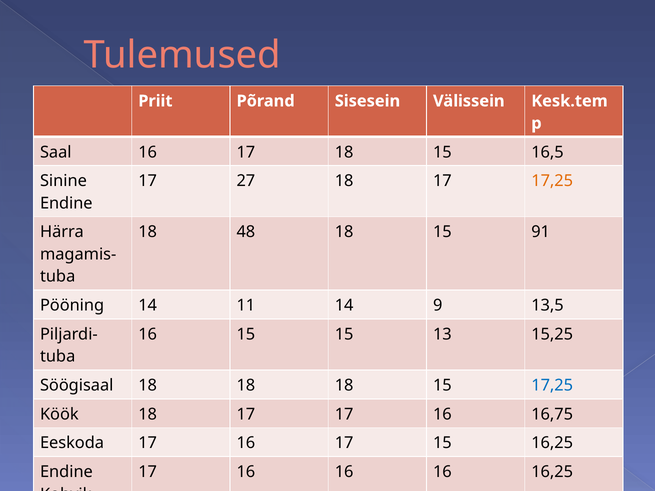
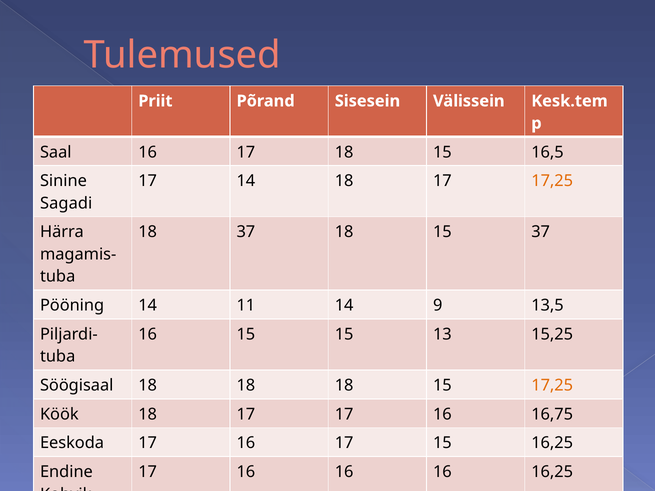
17 27: 27 -> 14
Endine at (66, 203): Endine -> Sagadi
18 48: 48 -> 37
15 91: 91 -> 37
17,25 at (552, 386) colour: blue -> orange
